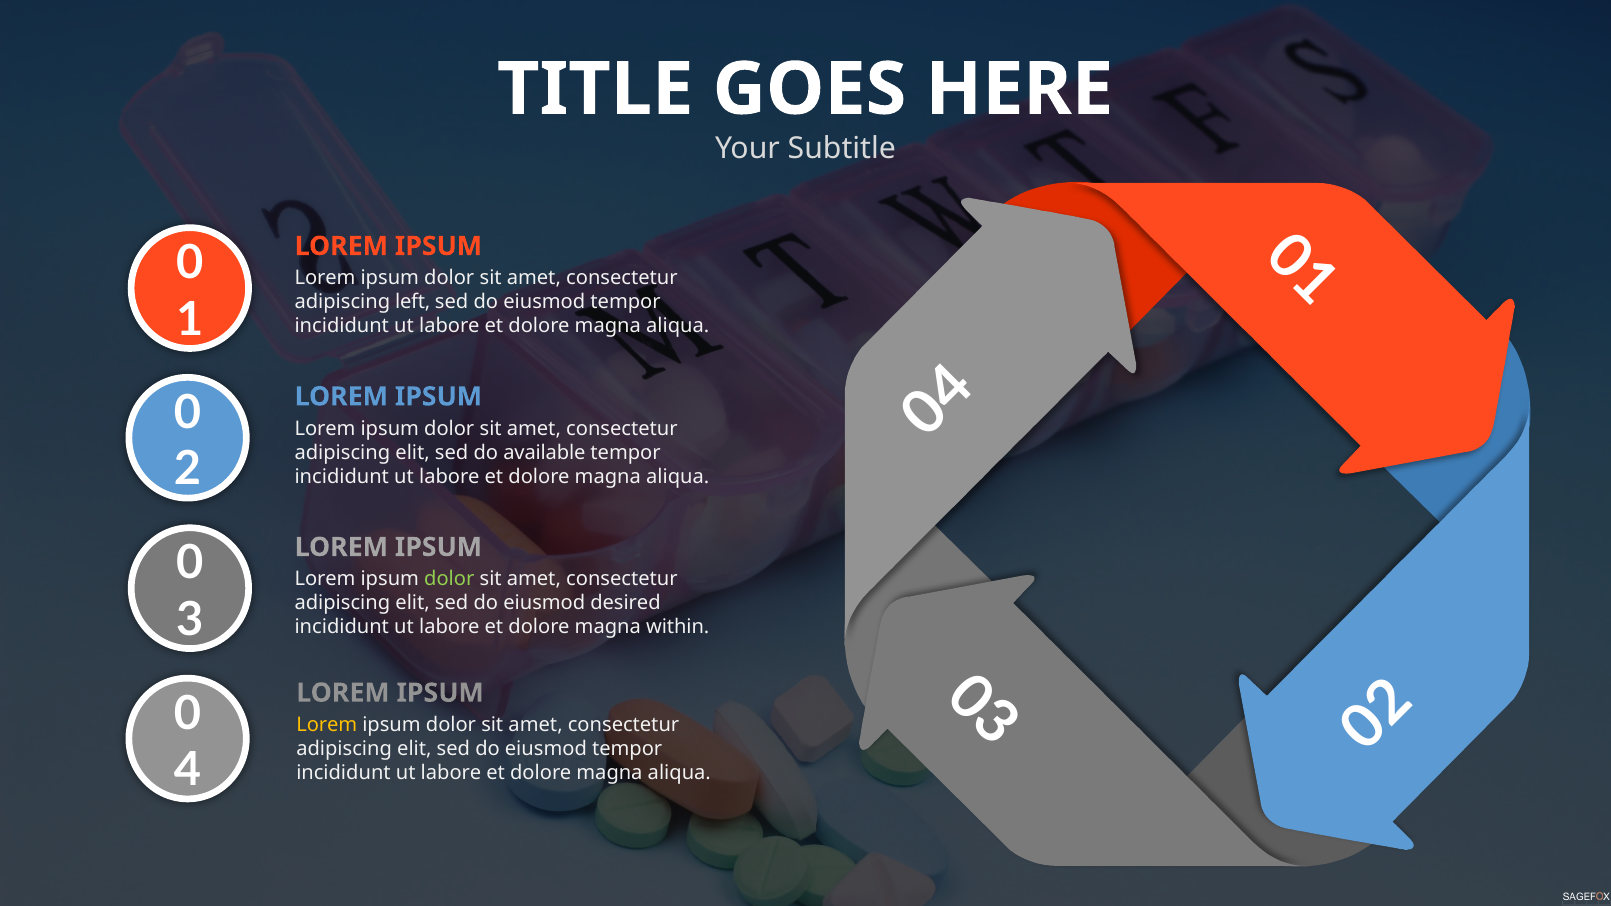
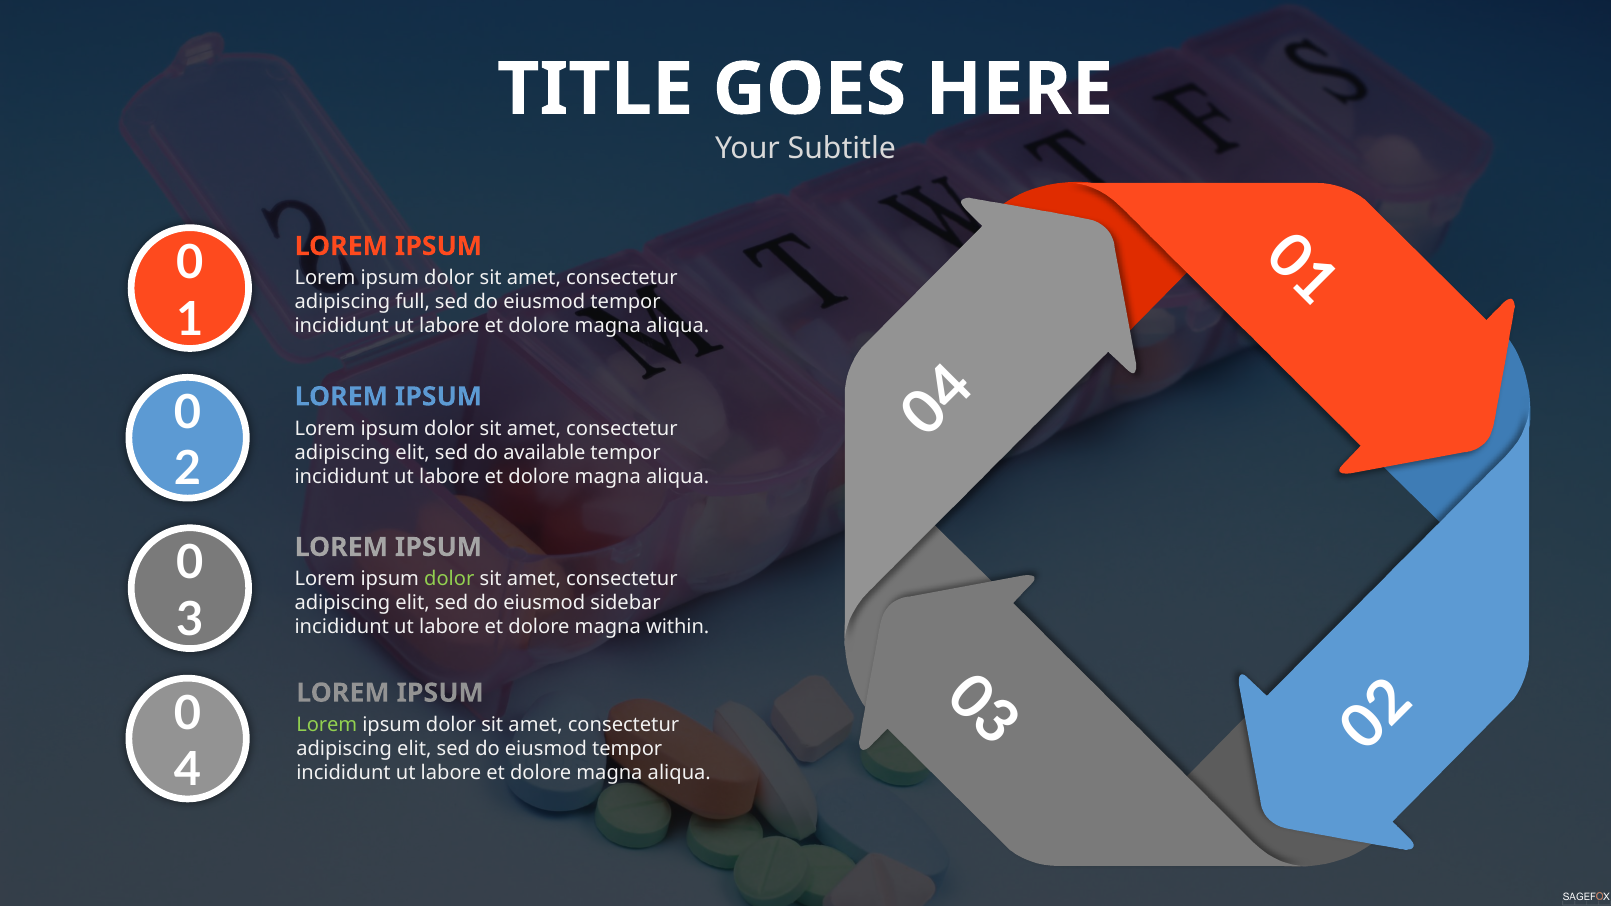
left: left -> full
desired: desired -> sidebar
Lorem at (327, 725) colour: yellow -> light green
